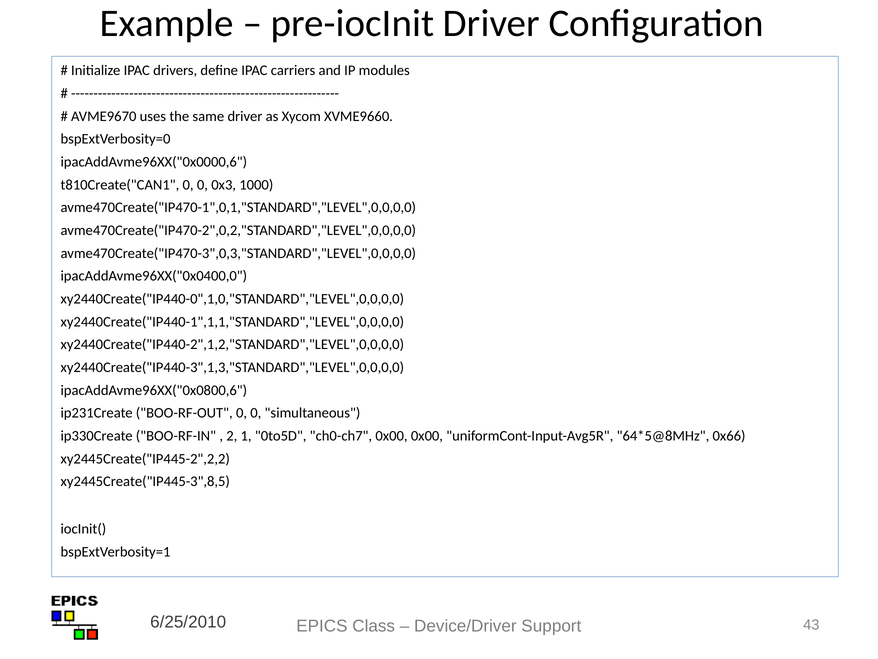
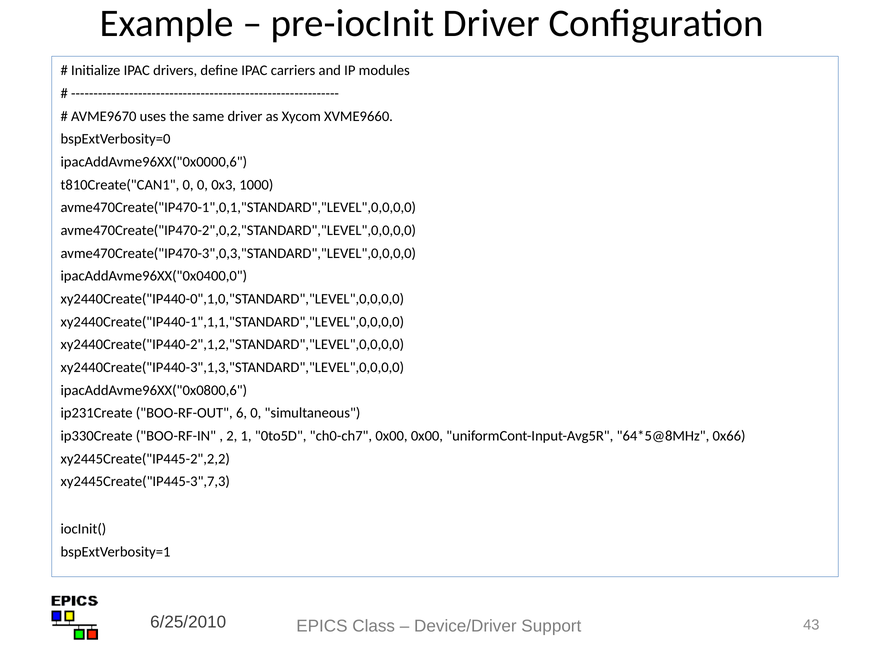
BOO-RF-OUT 0: 0 -> 6
xy2445Create("IP445-3",8,5: xy2445Create("IP445-3",8,5 -> xy2445Create("IP445-3",7,3
